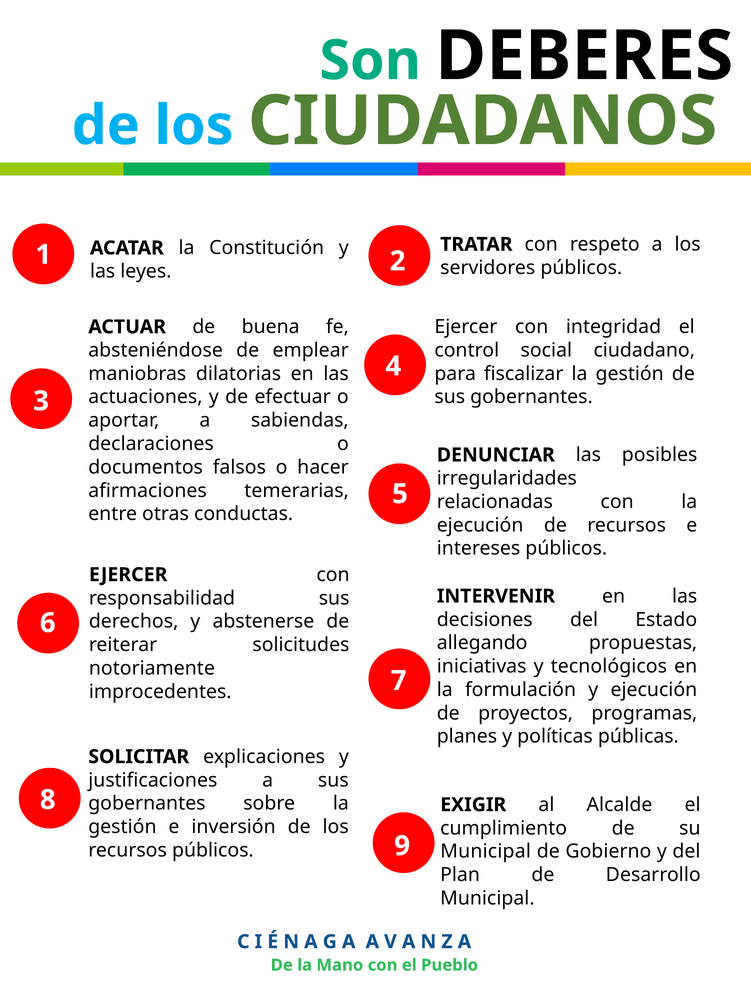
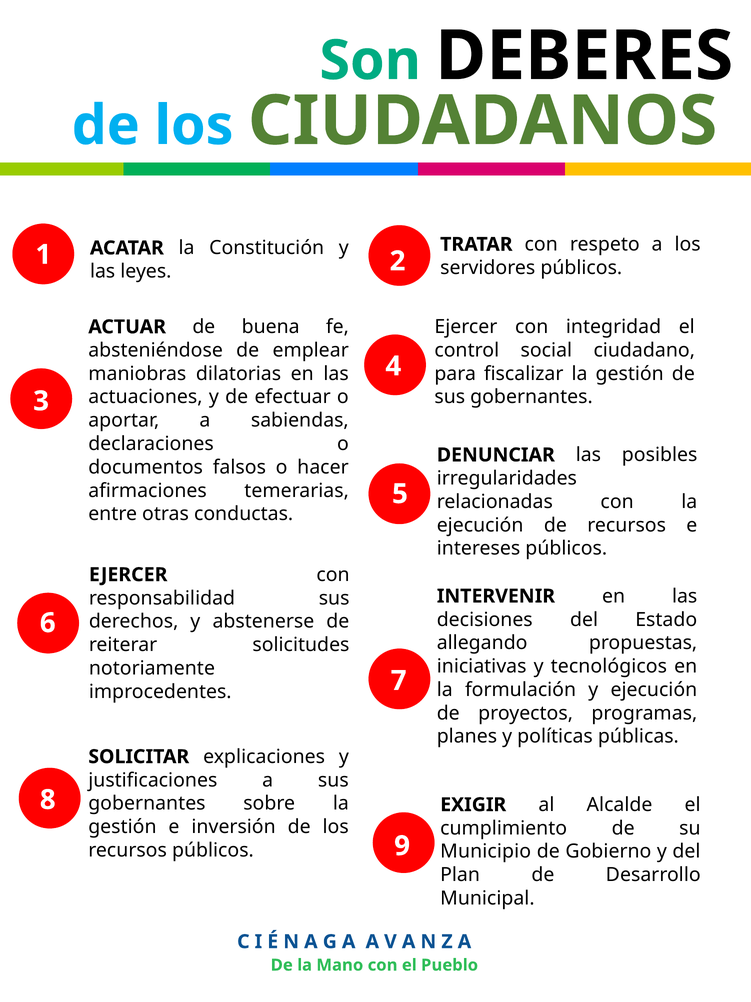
Municipal at (486, 851): Municipal -> Municipio
